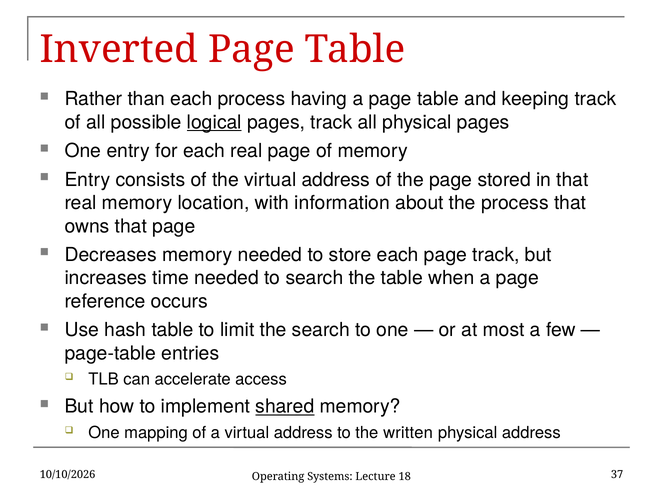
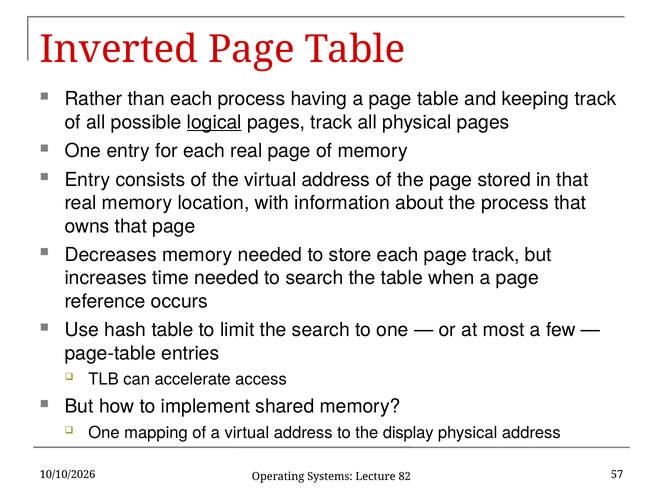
shared underline: present -> none
written: written -> display
37: 37 -> 57
18: 18 -> 82
